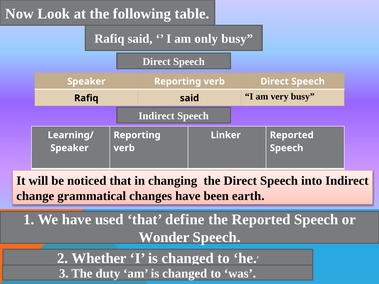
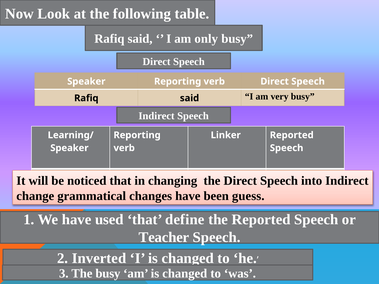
earth: earth -> guess
Wonder: Wonder -> Teacher
Whether: Whether -> Inverted
The duty: duty -> busy
